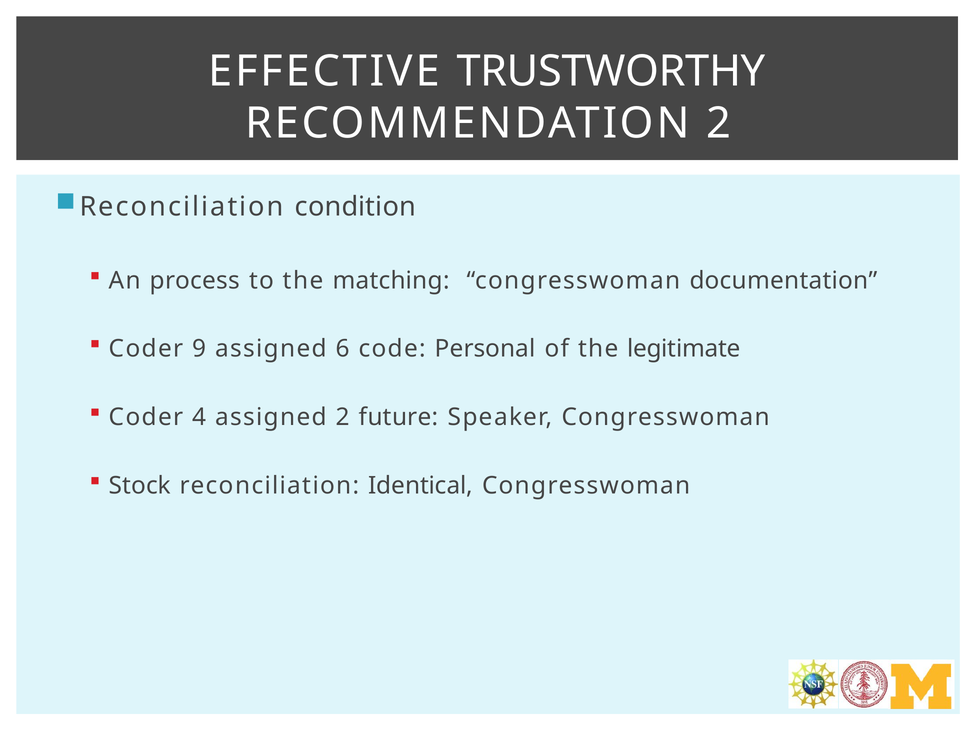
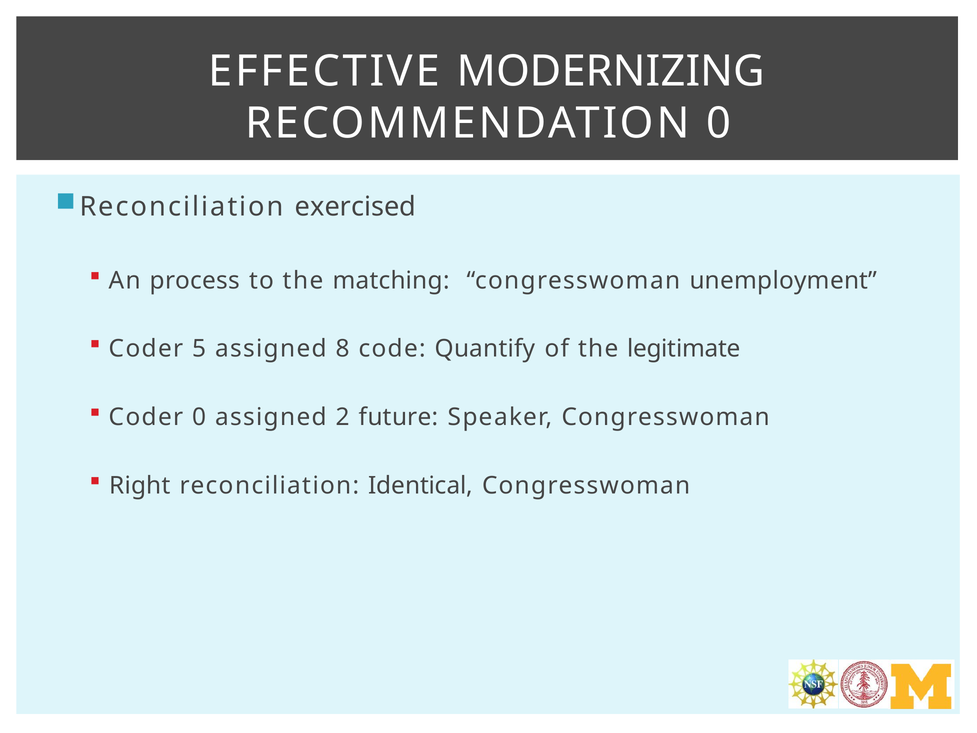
TRUSTWORTHY: TRUSTWORTHY -> MODERNIZING
RECOMMENDATION 2: 2 -> 0
condition: condition -> exercised
documentation: documentation -> unemployment
9: 9 -> 5
6: 6 -> 8
Personal: Personal -> Quantify
Coder 4: 4 -> 0
Stock: Stock -> Right
